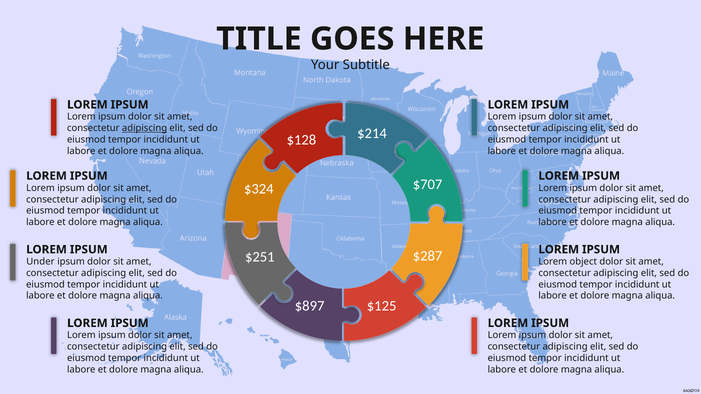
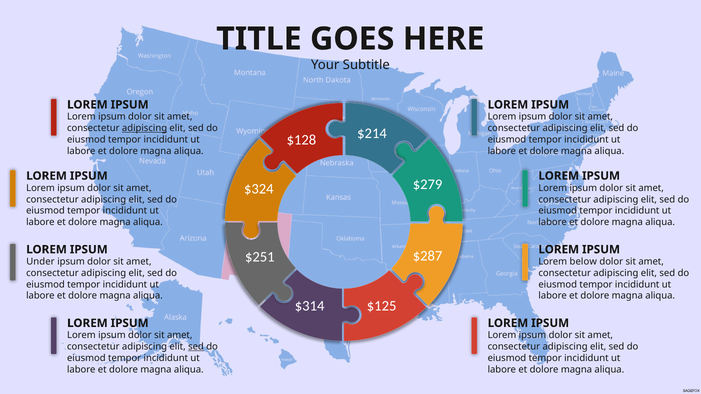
$707: $707 -> $279
object: object -> below
$897: $897 -> $314
sed at (196, 347) underline: none -> present
